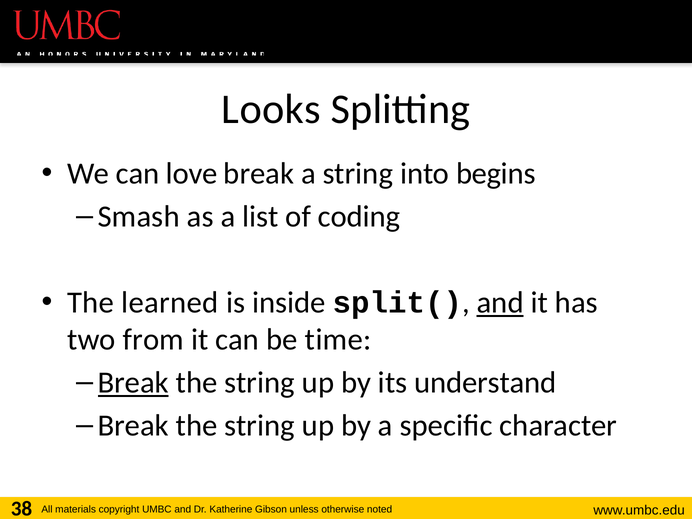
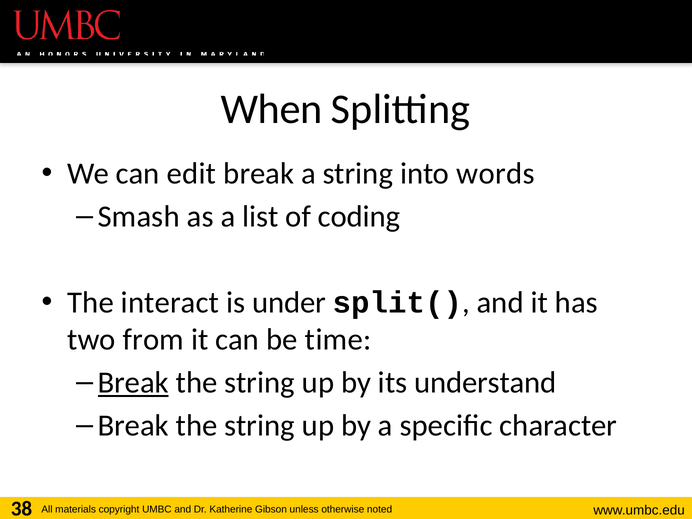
Looks: Looks -> When
love: love -> edit
begins: begins -> words
learned: learned -> interact
inside: inside -> under
and at (500, 303) underline: present -> none
